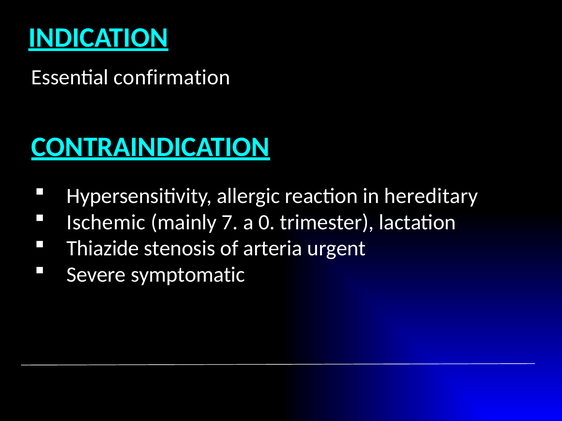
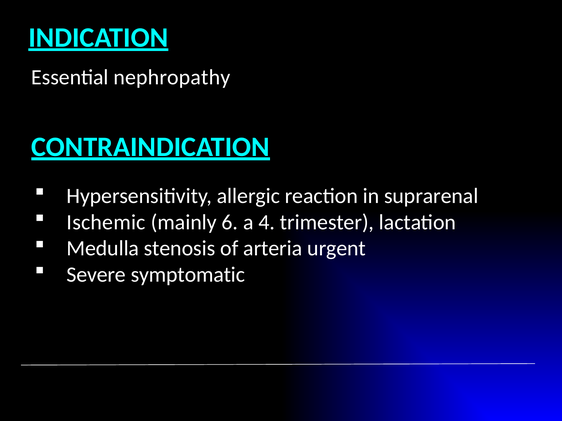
confirmation: confirmation -> nephropathy
hereditary: hereditary -> suprarenal
7: 7 -> 6
0: 0 -> 4
Thiazide: Thiazide -> Medulla
